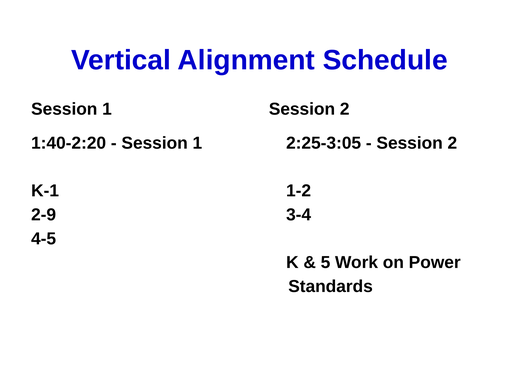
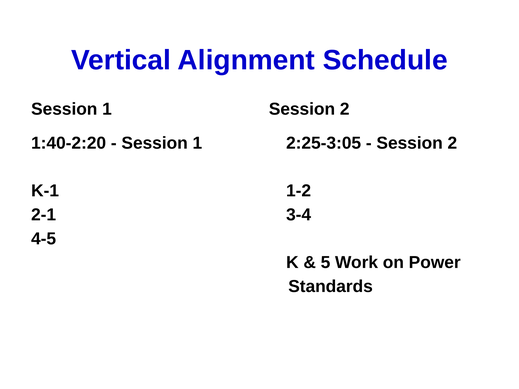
2-9: 2-9 -> 2-1
